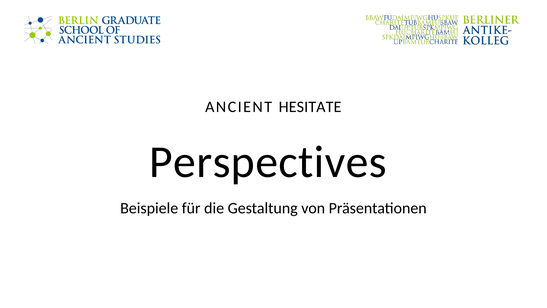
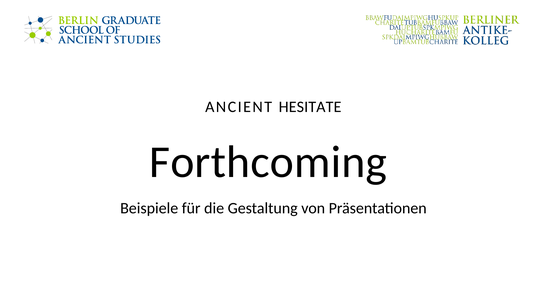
Perspectives: Perspectives -> Forthcoming
